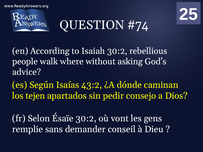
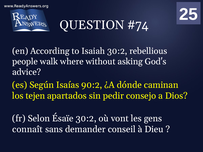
43:2: 43:2 -> 90:2
remplie: remplie -> connaît
